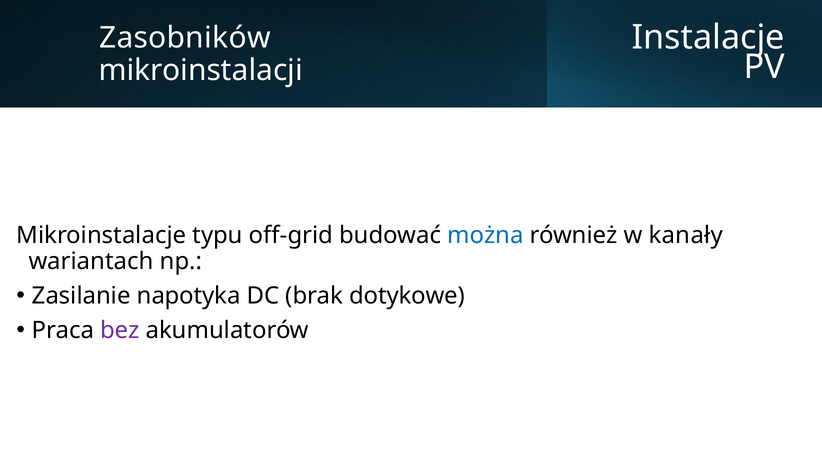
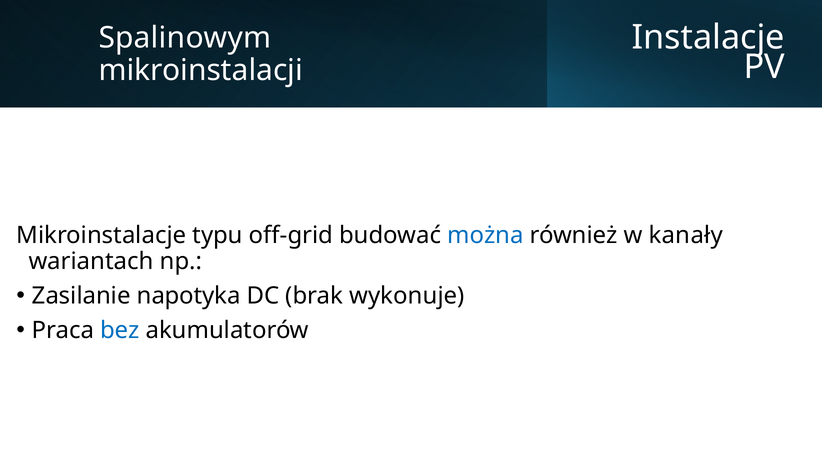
Zasobników: Zasobników -> Spalinowym
dotykowe: dotykowe -> wykonuje
bez colour: purple -> blue
